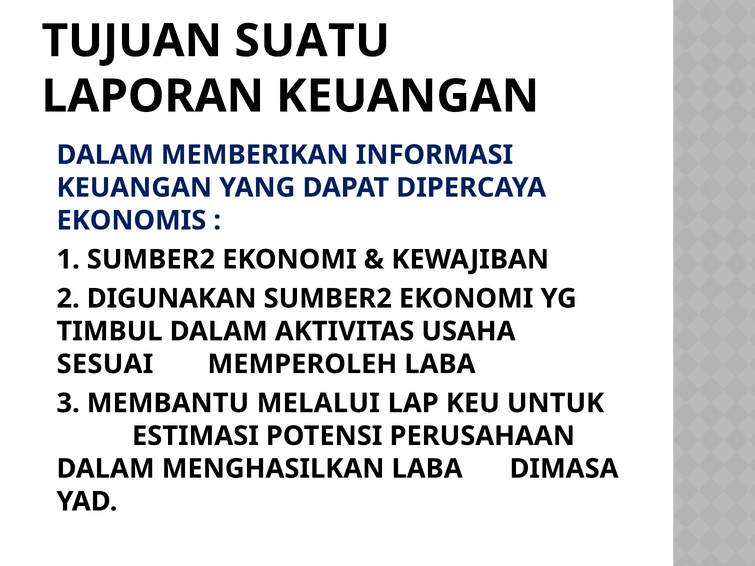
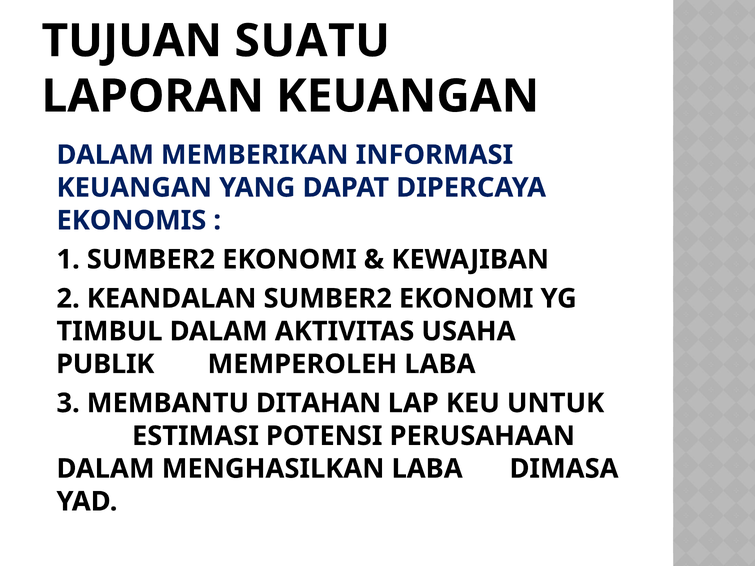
DIGUNAKAN: DIGUNAKAN -> KEANDALAN
SESUAI: SESUAI -> PUBLIK
MELALUI: MELALUI -> DITAHAN
